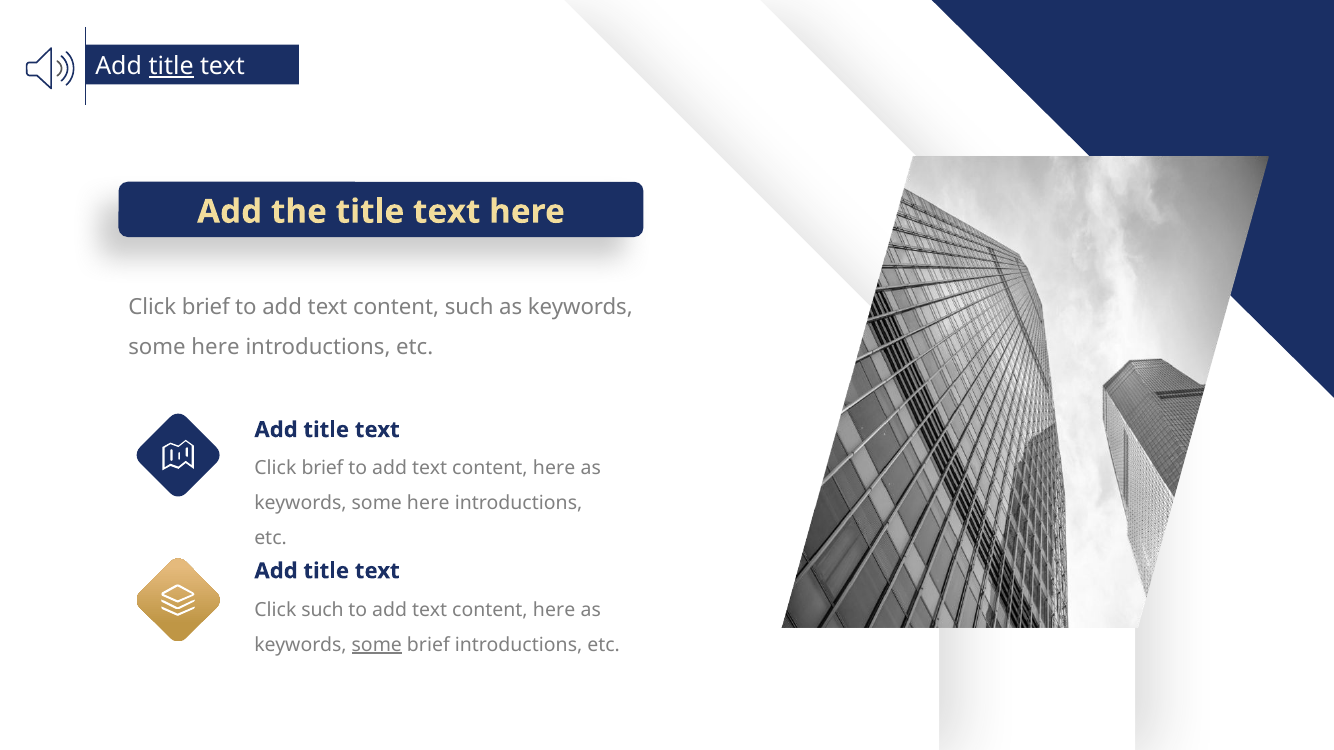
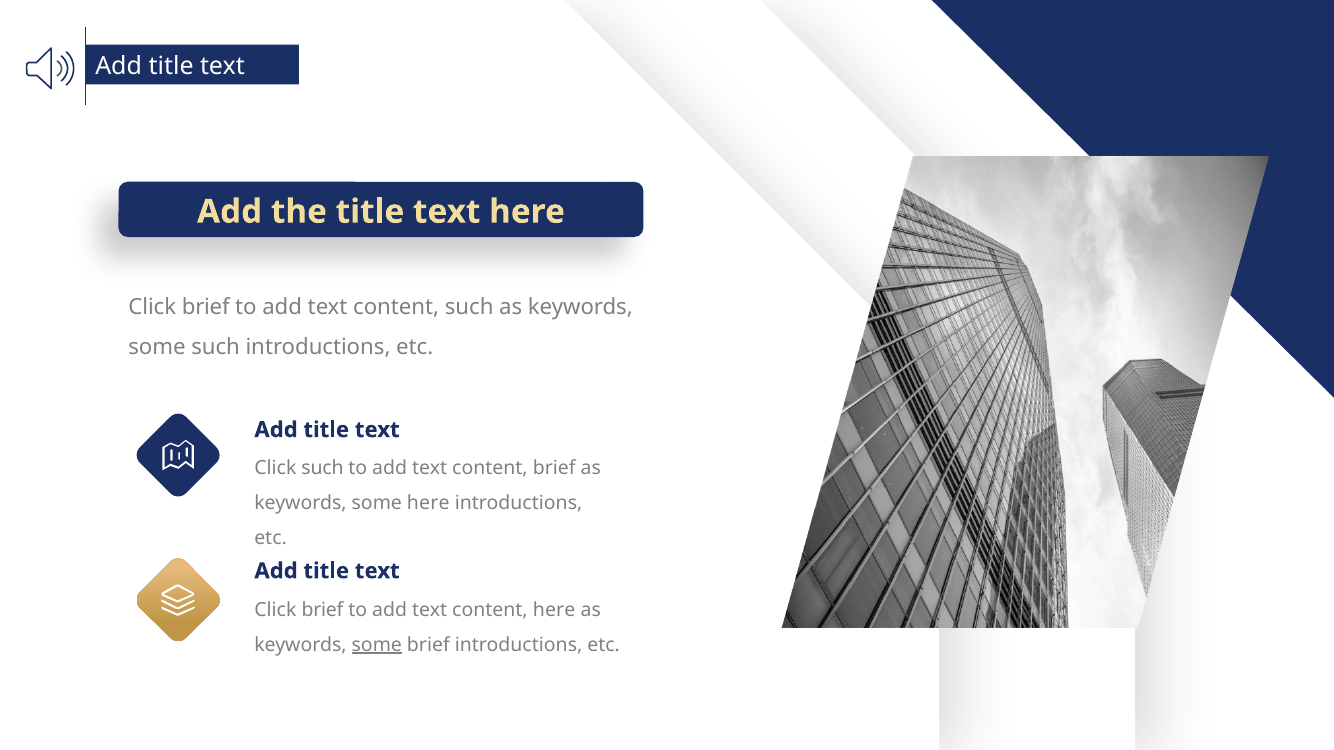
title at (171, 66) underline: present -> none
here at (216, 347): here -> such
brief at (322, 469): brief -> such
here at (554, 469): here -> brief
such at (322, 610): such -> brief
